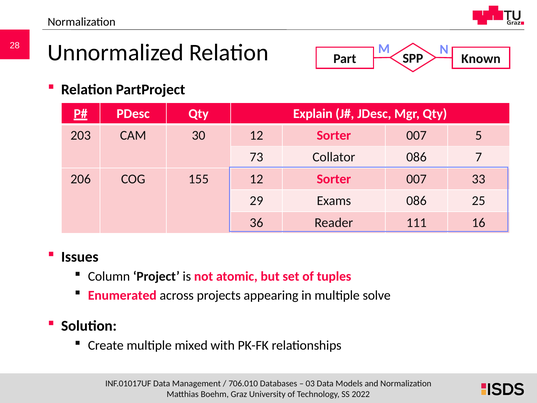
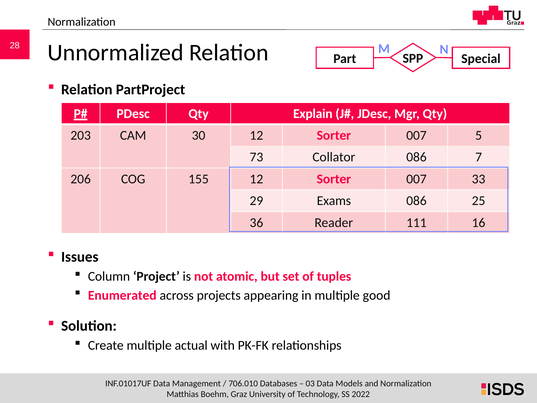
Known: Known -> Special
solve: solve -> good
mixed: mixed -> actual
